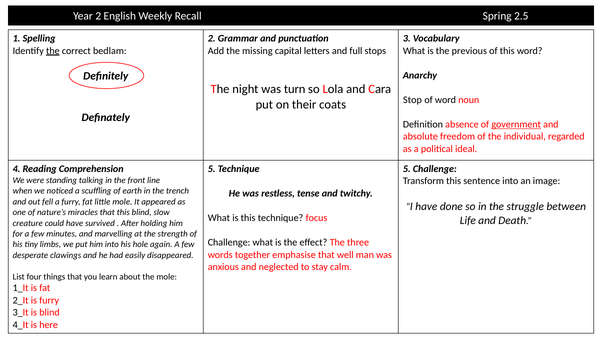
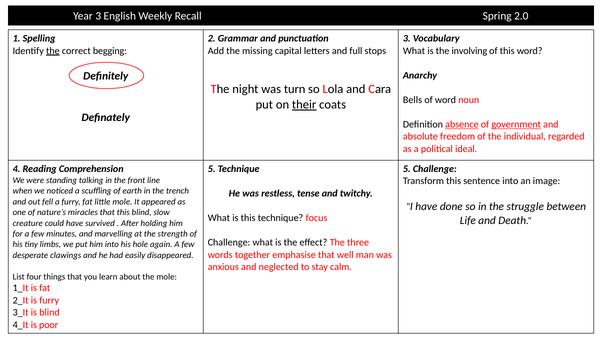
Year 2: 2 -> 3
2.5: 2.5 -> 2.0
bedlam: bedlam -> begging
previous: previous -> involving
Stop: Stop -> Bells
their underline: none -> present
absence underline: none -> present
here: here -> poor
